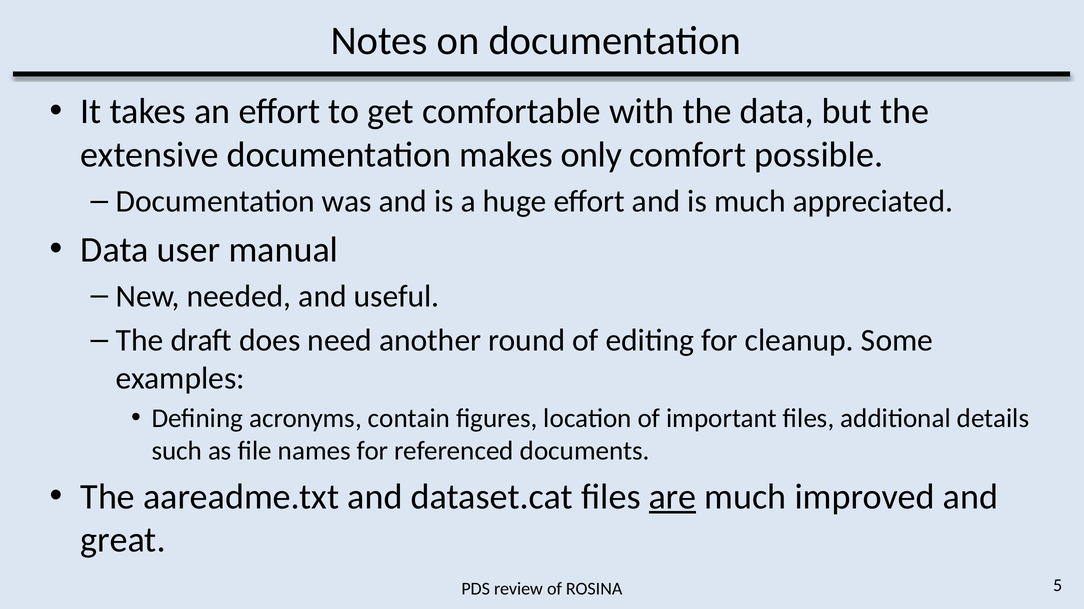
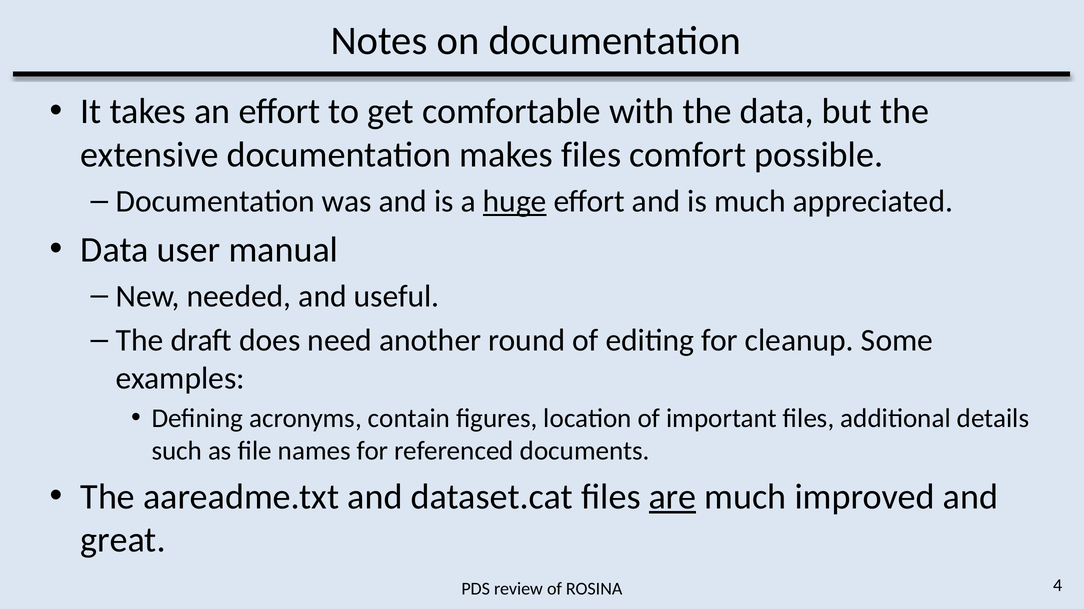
makes only: only -> files
huge underline: none -> present
5: 5 -> 4
